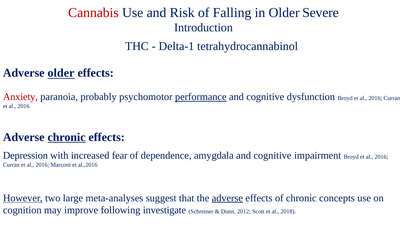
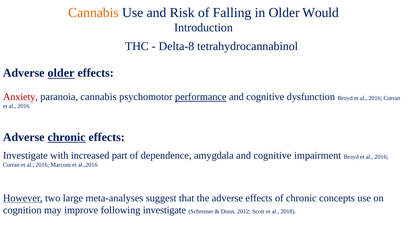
Cannabis at (93, 13) colour: red -> orange
Severe: Severe -> Would
Delta-1: Delta-1 -> Delta-8
paranoia probably: probably -> cannabis
Depression at (25, 156): Depression -> Investigate
fear: fear -> part
adverse at (227, 198) underline: present -> none
